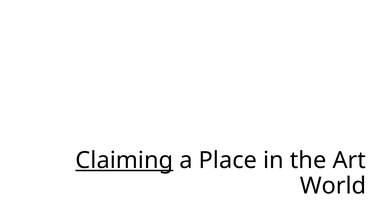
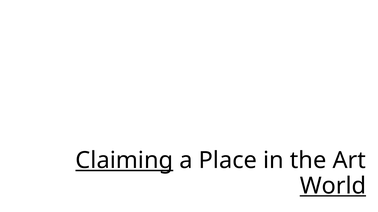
World underline: none -> present
